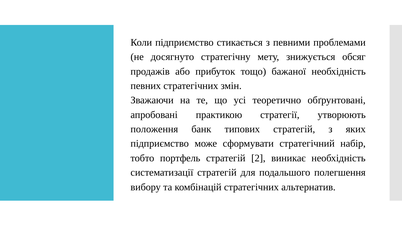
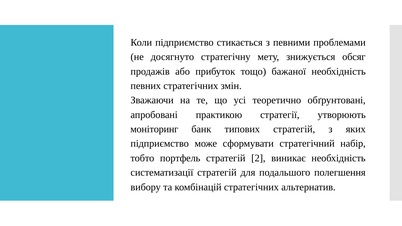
положення: положення -> моніторинг
